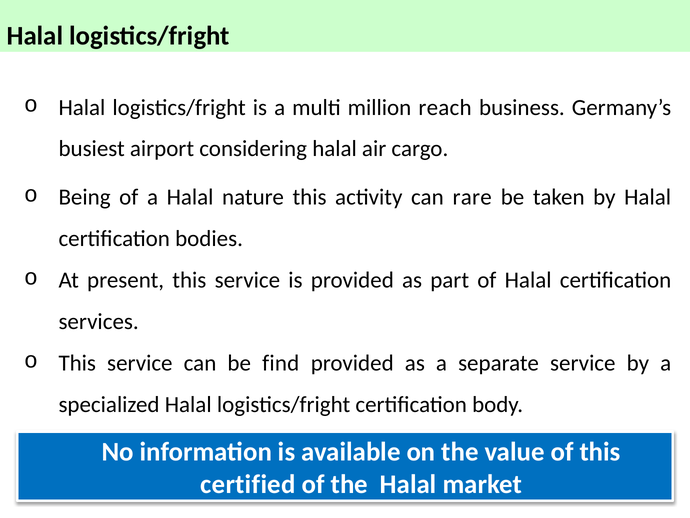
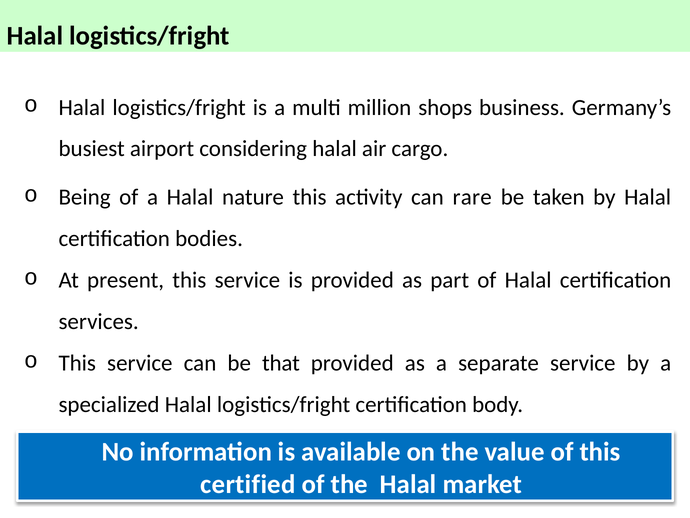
reach: reach -> shops
find: find -> that
